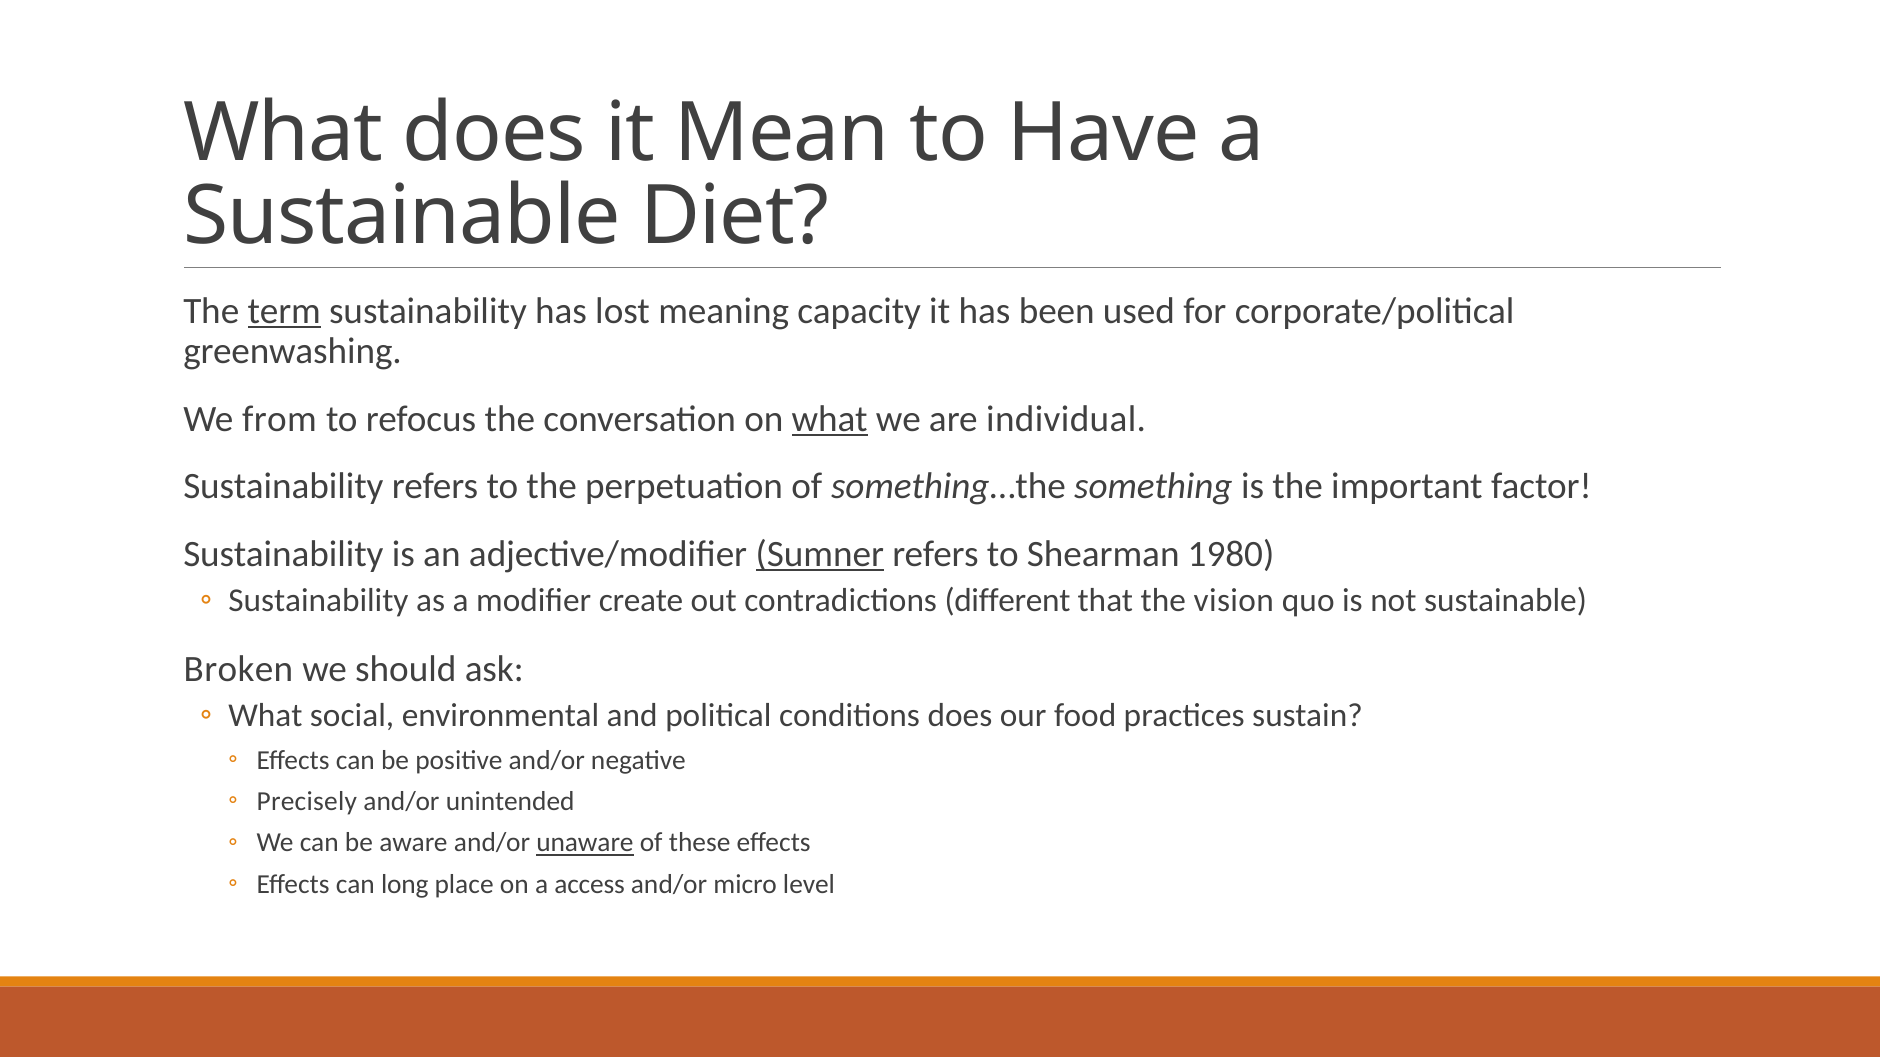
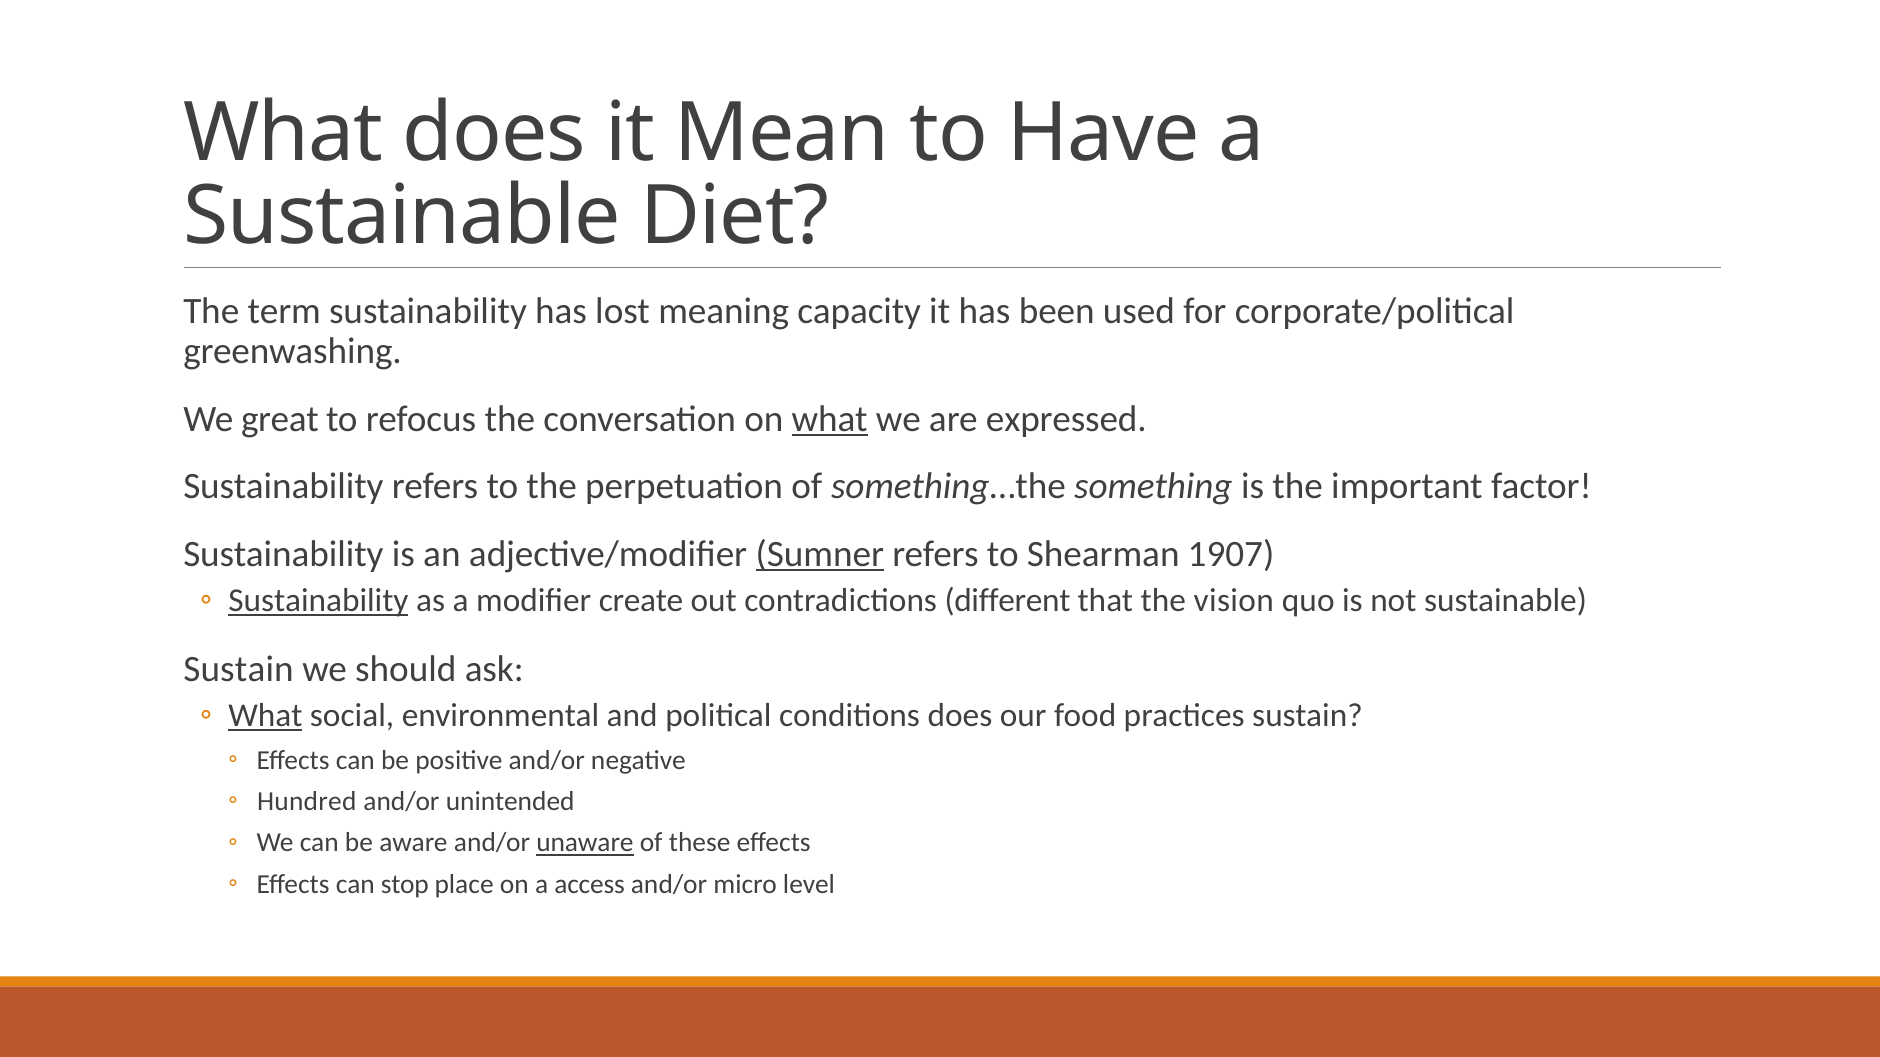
term underline: present -> none
from: from -> great
individual: individual -> expressed
1980: 1980 -> 1907
Sustainability at (318, 601) underline: none -> present
Broken at (238, 670): Broken -> Sustain
What at (265, 716) underline: none -> present
Precisely: Precisely -> Hundred
long: long -> stop
